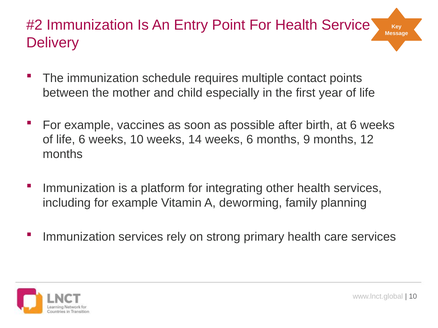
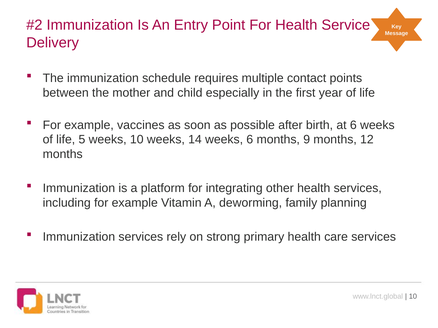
life 6: 6 -> 5
